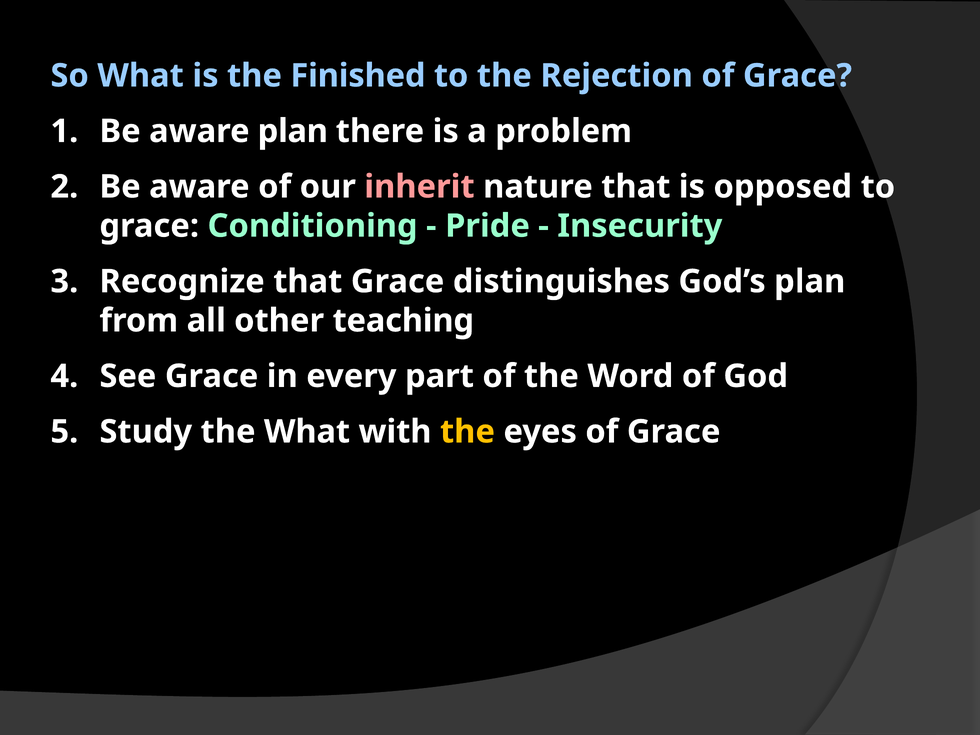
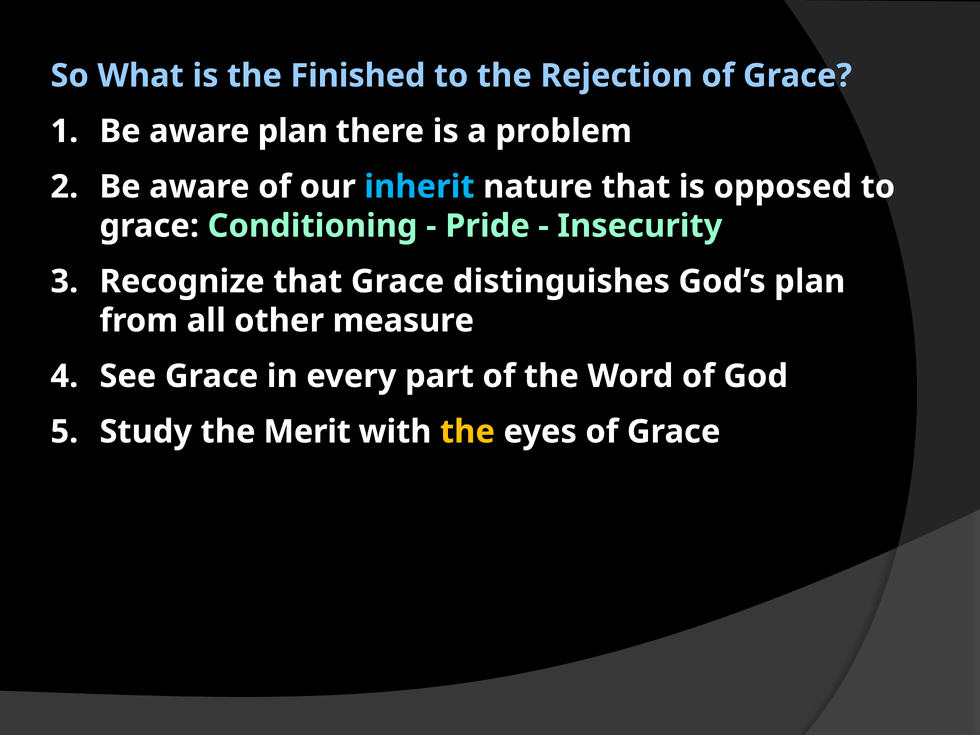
inherit colour: pink -> light blue
teaching: teaching -> measure
the What: What -> Merit
